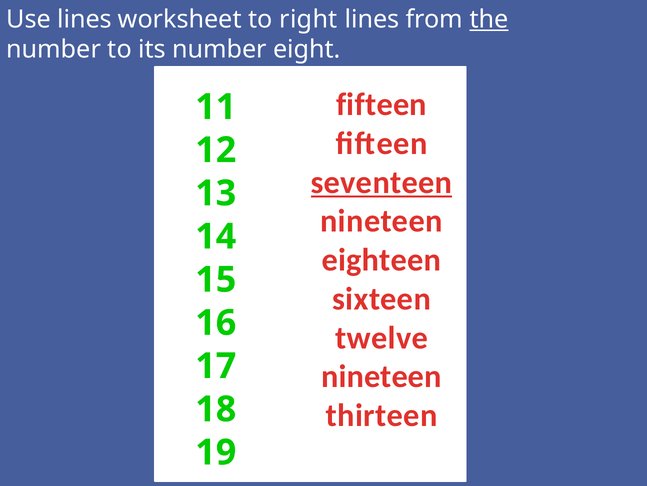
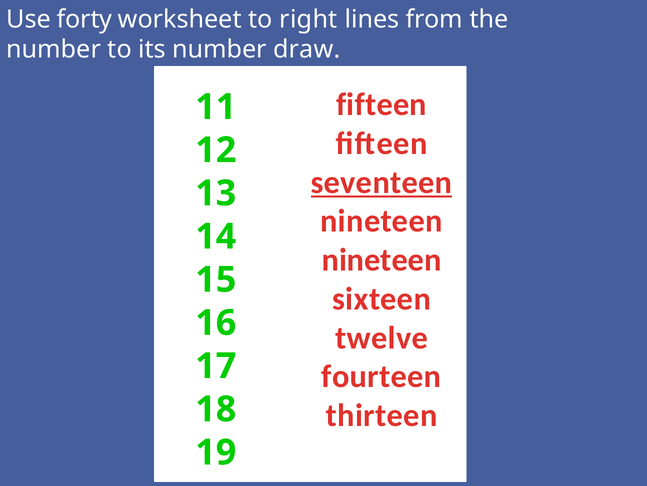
Use lines: lines -> forty
the underline: present -> none
eight: eight -> draw
eighteen at (381, 260): eighteen -> nineteen
nineteen at (382, 376): nineteen -> fourteen
